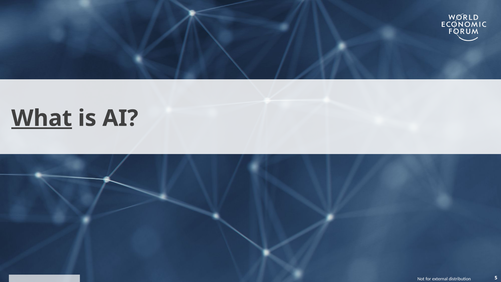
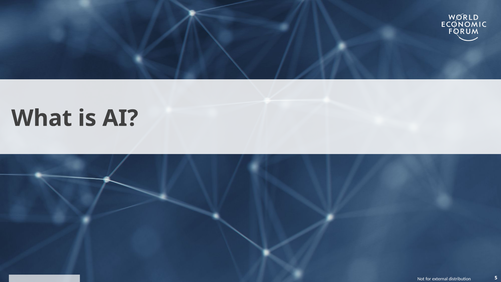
What underline: present -> none
